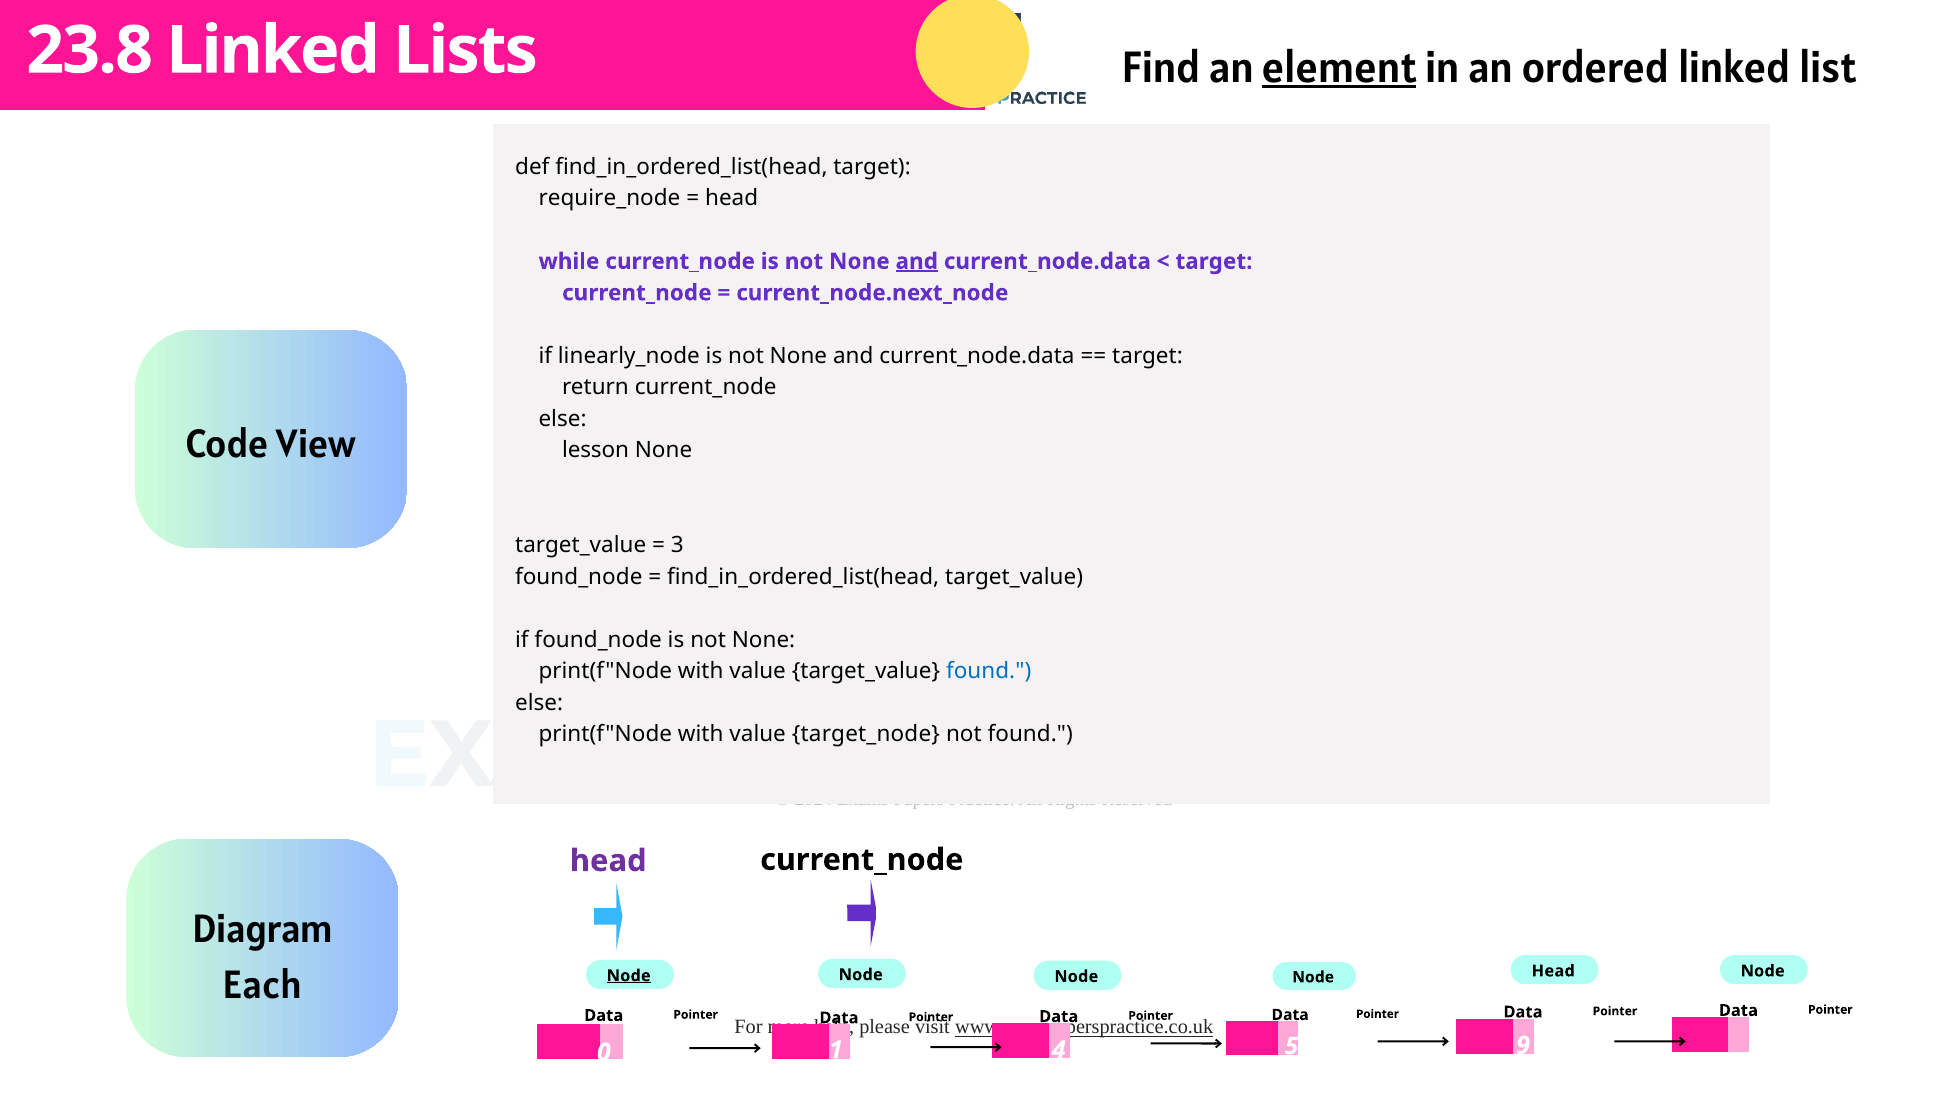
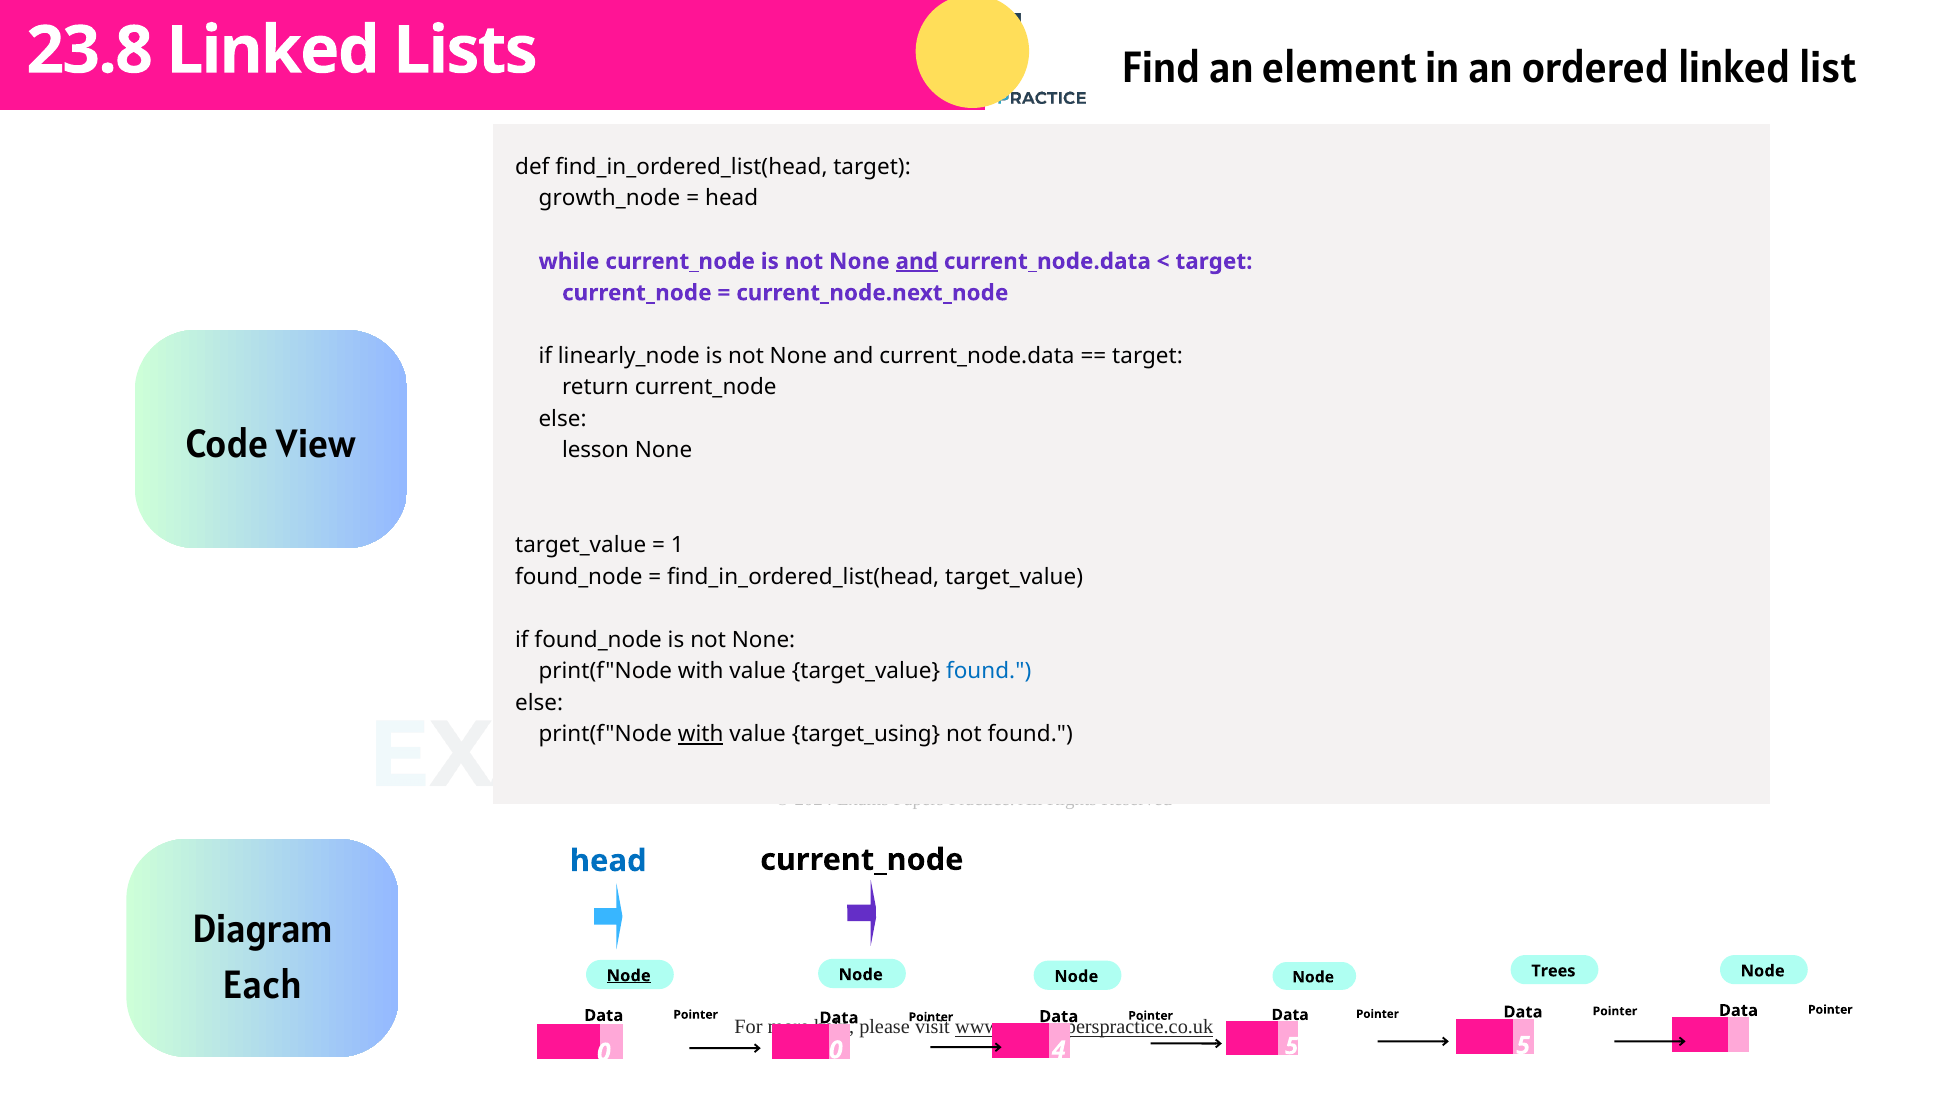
element underline: present -> none
require_node: require_node -> growth_node
3 at (677, 545): 3 -> 1
with at (701, 734) underline: none -> present
target_node: target_node -> target_using
head at (608, 861) colour: purple -> blue
Node Head: Head -> Trees
0 1: 1 -> 0
4 9: 9 -> 5
